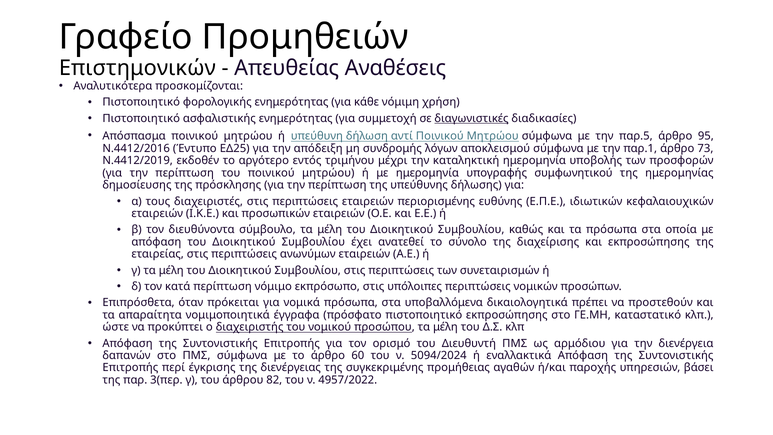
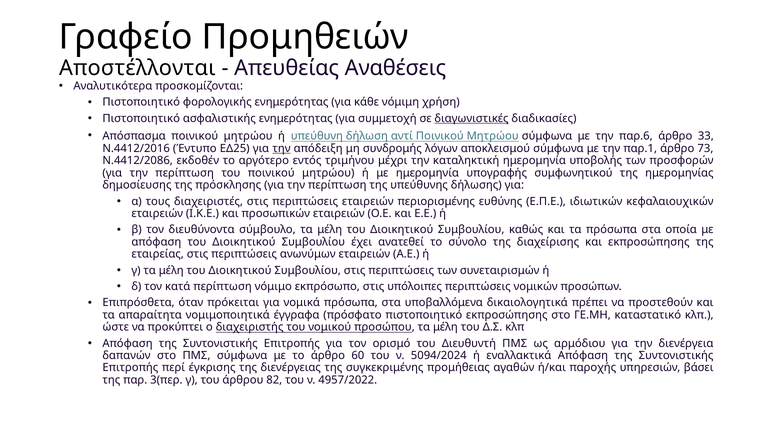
Επιστημονικών: Επιστημονικών -> Αποστέλλονται
παρ.5: παρ.5 -> παρ.6
95: 95 -> 33
την at (282, 148) underline: none -> present
Ν.4412/2019: Ν.4412/2019 -> Ν.4412/2086
